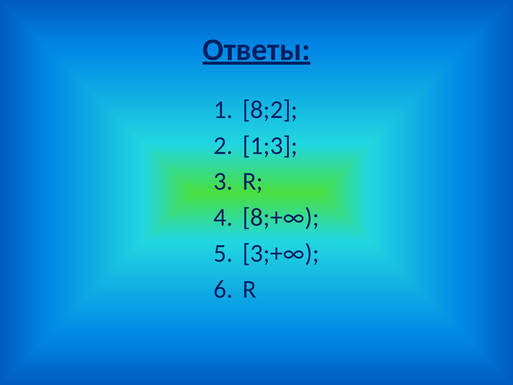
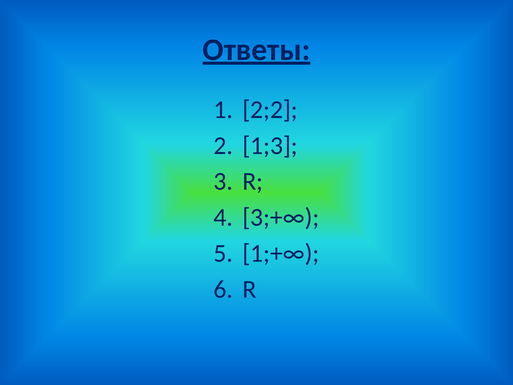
8;2: 8;2 -> 2;2
8;+∞: 8;+∞ -> 3;+∞
3;+∞: 3;+∞ -> 1;+∞
